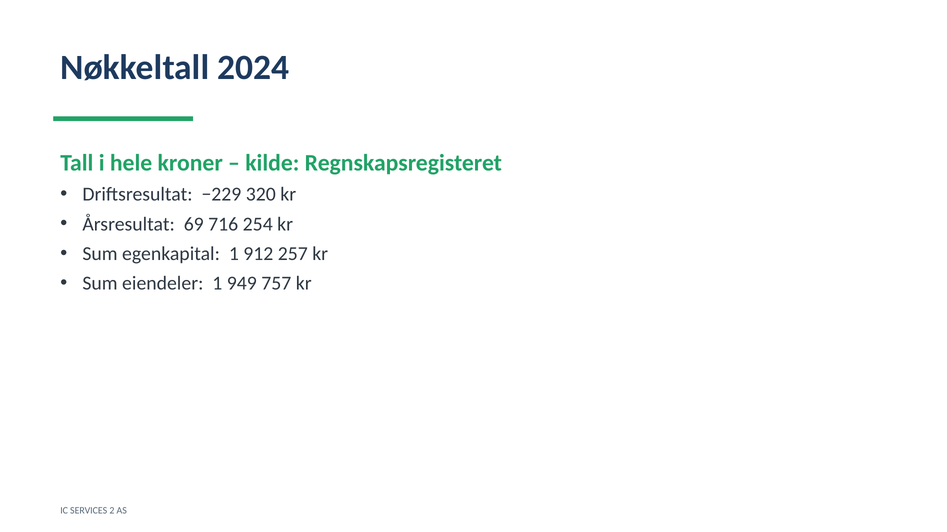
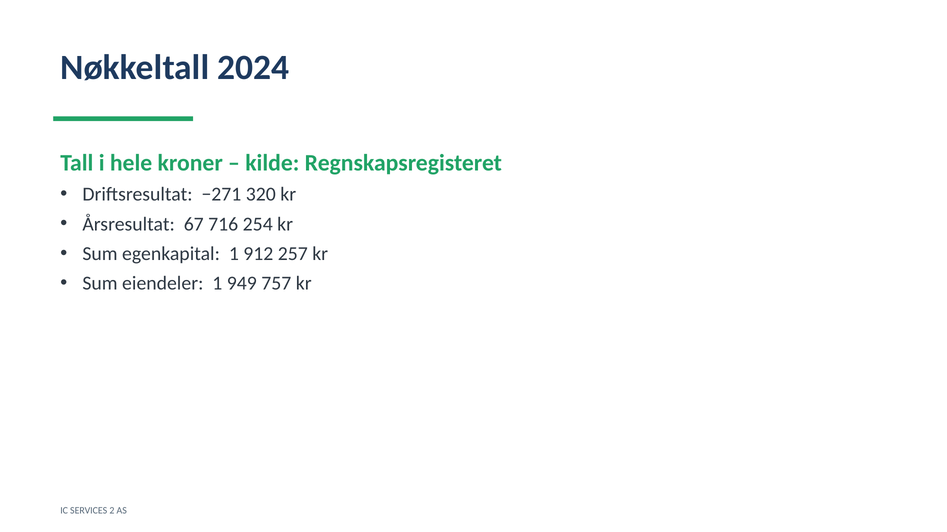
−229: −229 -> −271
69: 69 -> 67
